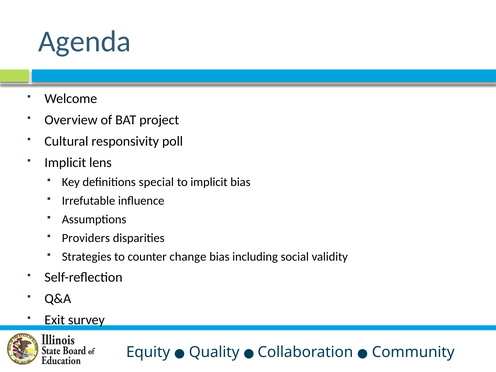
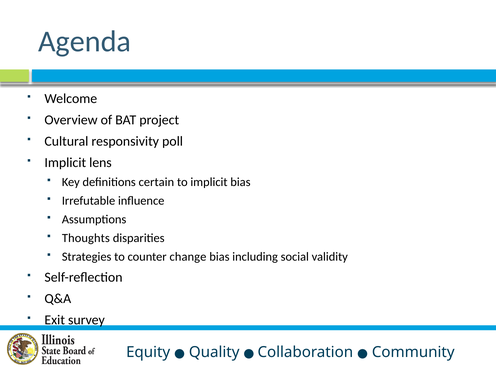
special: special -> certain
Providers: Providers -> Thoughts
